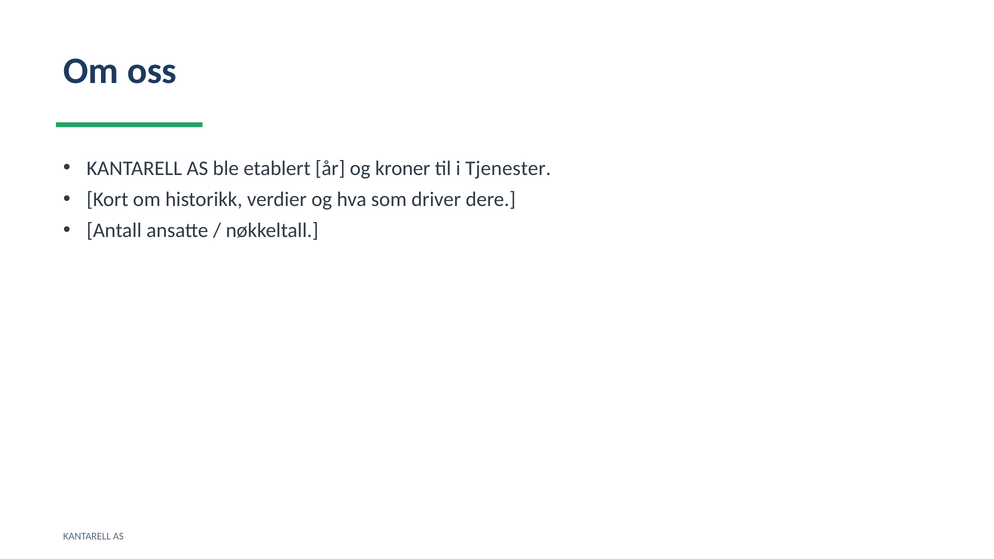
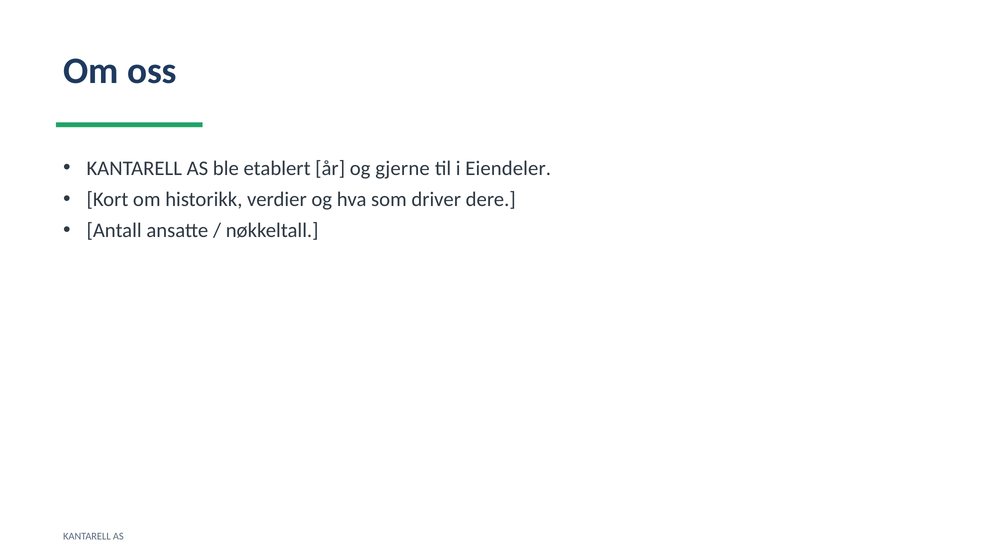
kroner: kroner -> gjerne
Tjenester: Tjenester -> Eiendeler
